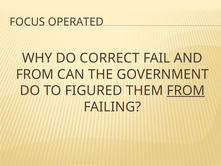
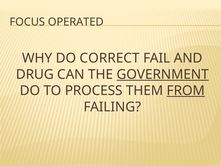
FROM at (35, 74): FROM -> DRUG
GOVERNMENT underline: none -> present
FIGURED: FIGURED -> PROCESS
